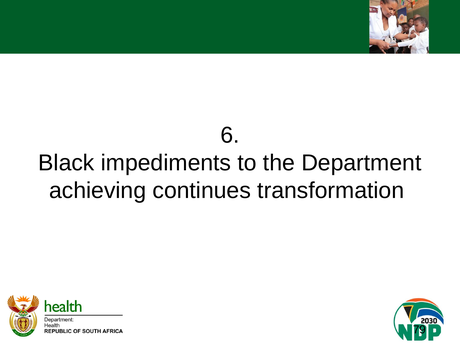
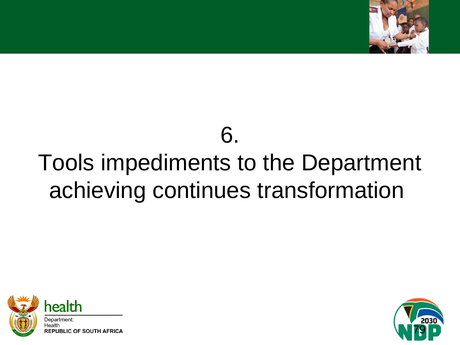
Black: Black -> Tools
